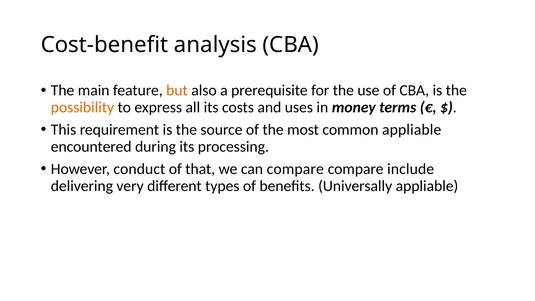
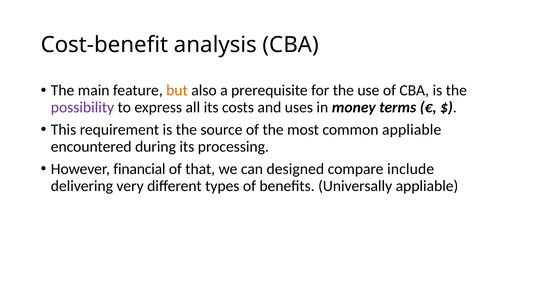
possibility colour: orange -> purple
conduct: conduct -> financial
can compare: compare -> designed
